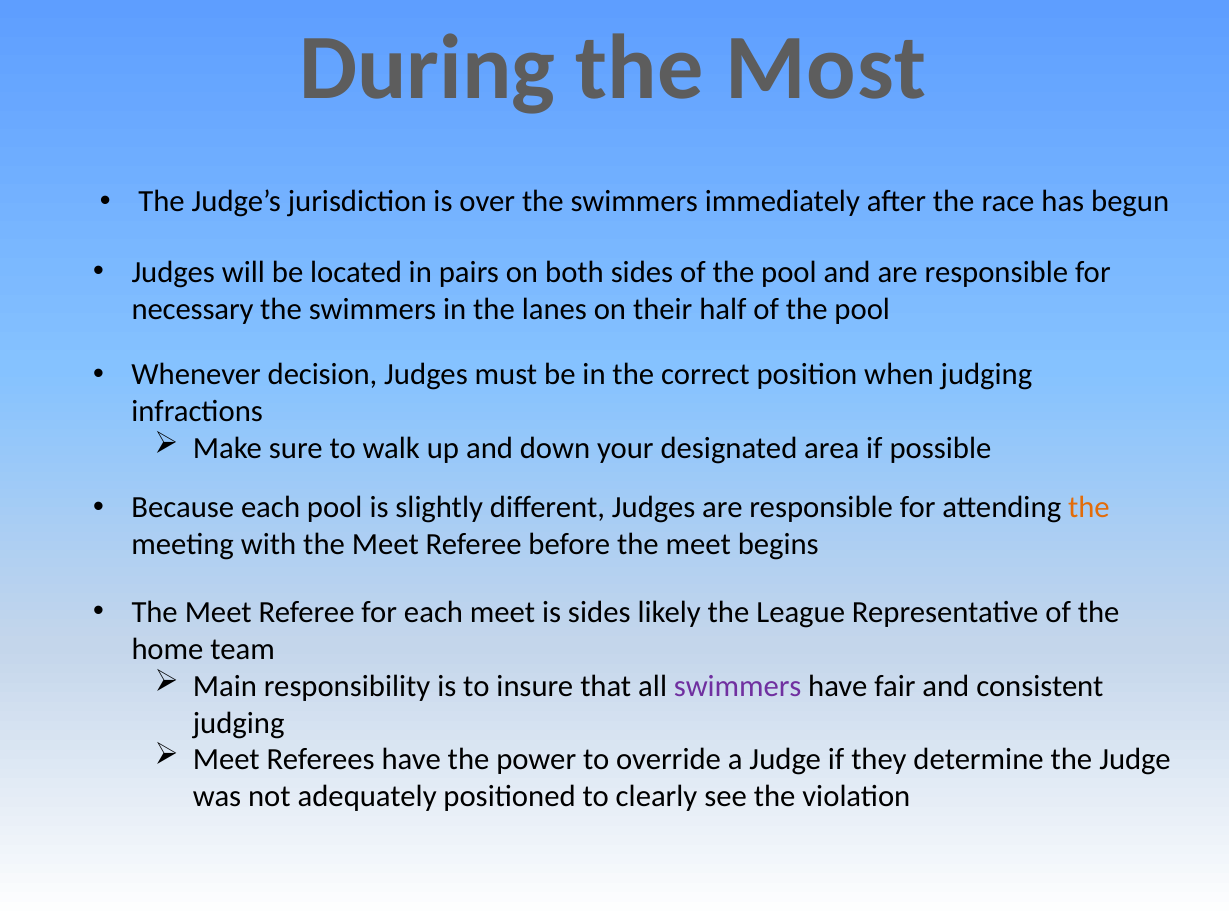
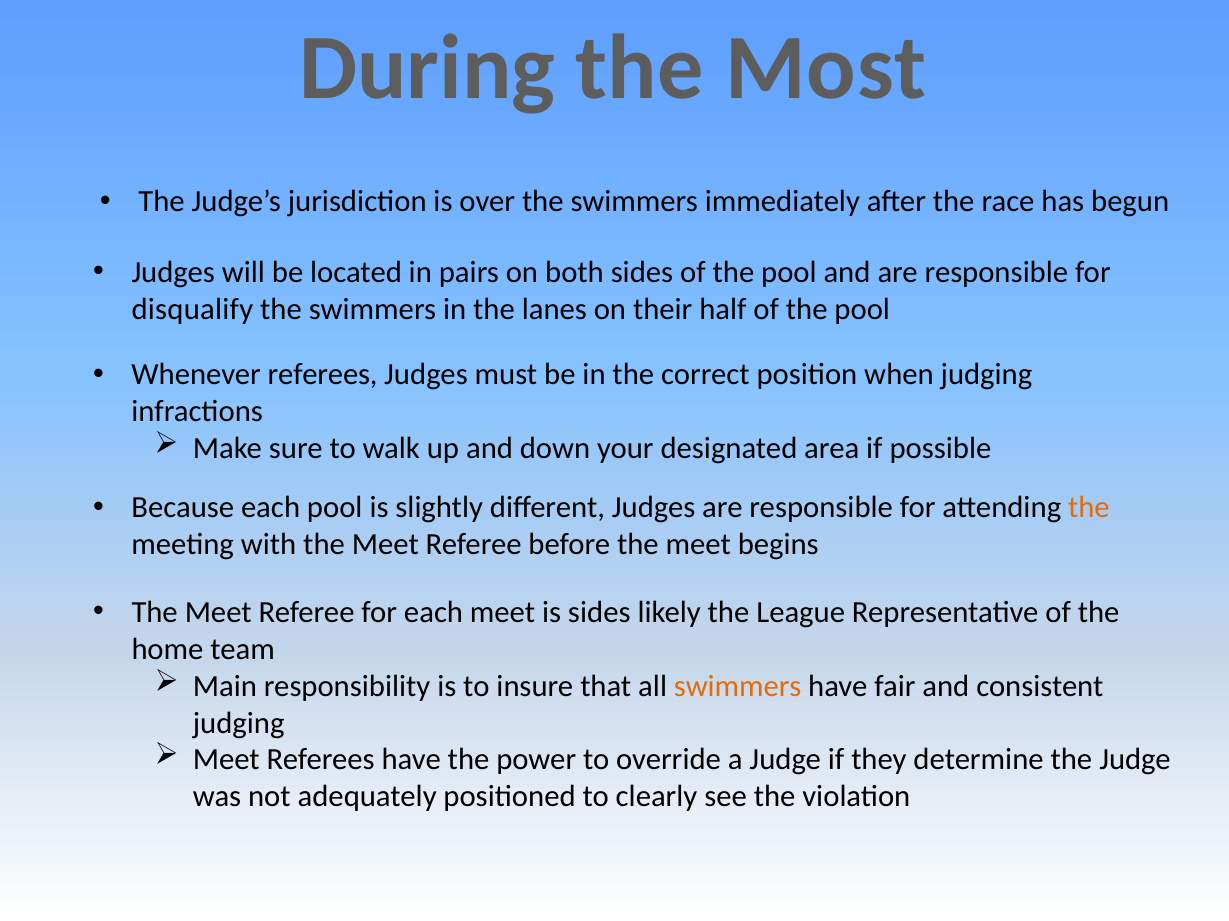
necessary: necessary -> disqualify
Whenever decision: decision -> referees
swimmers at (738, 687) colour: purple -> orange
